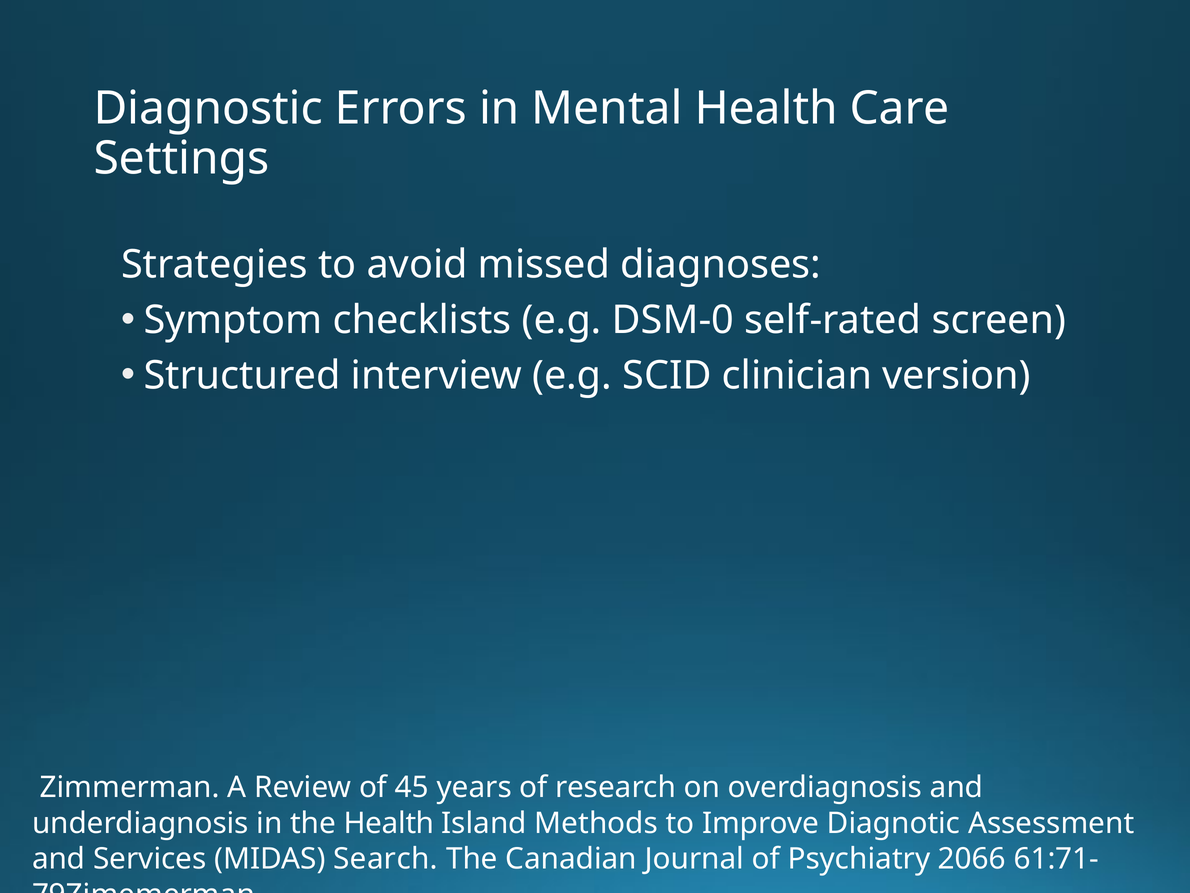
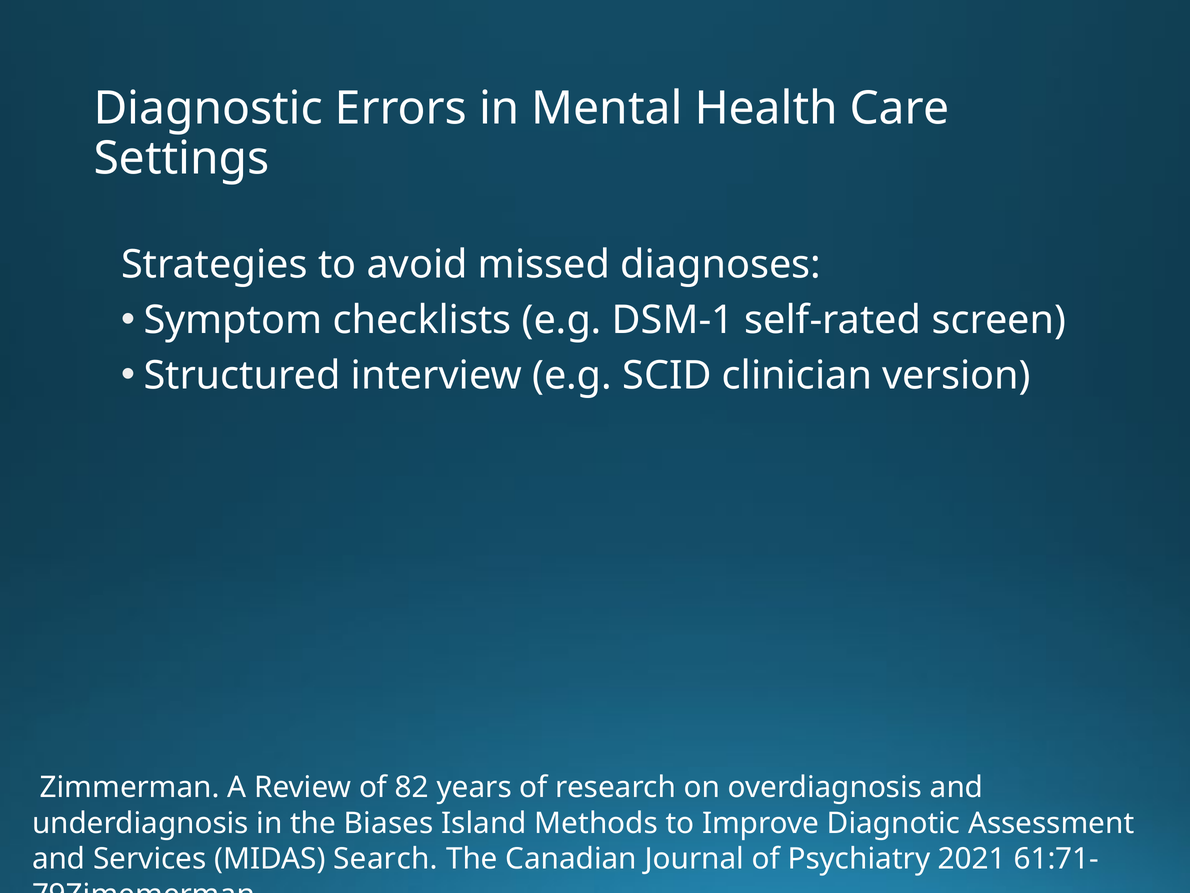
DSM-0: DSM-0 -> DSM-1
45: 45 -> 82
the Health: Health -> Biases
2066: 2066 -> 2021
